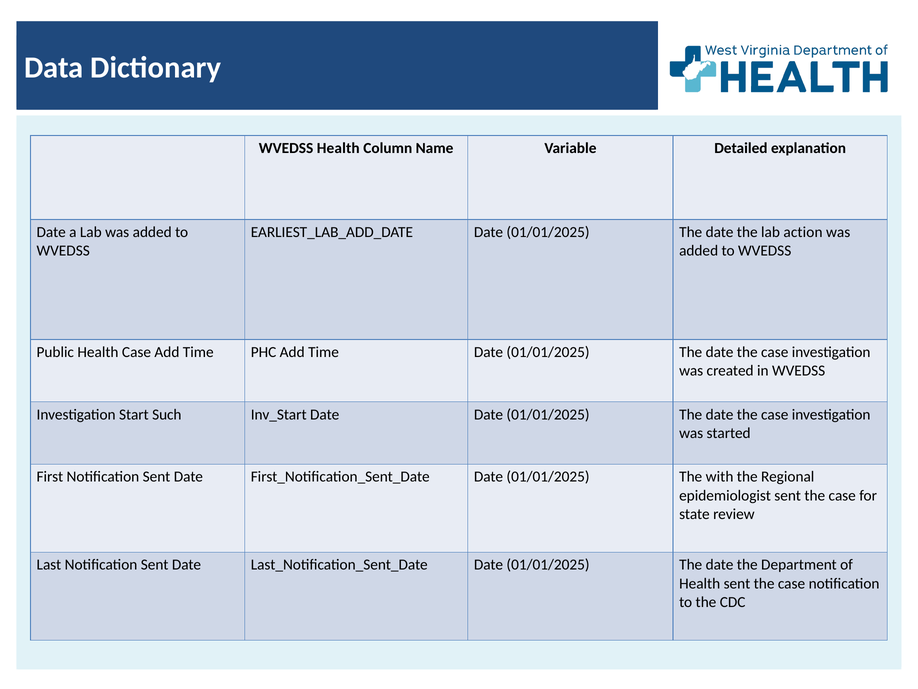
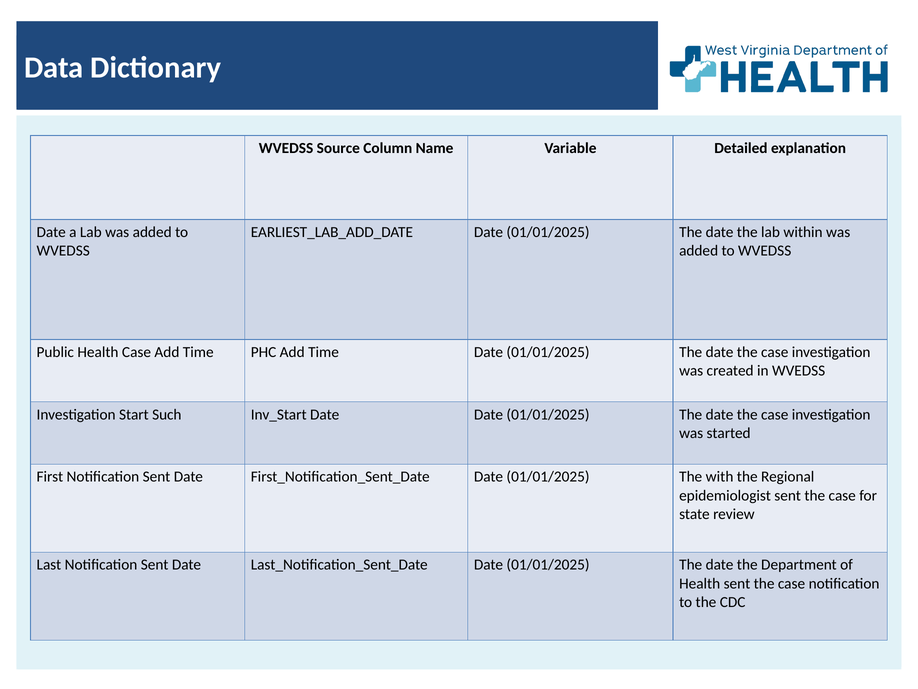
WVEDSS Health: Health -> Source
action: action -> within
